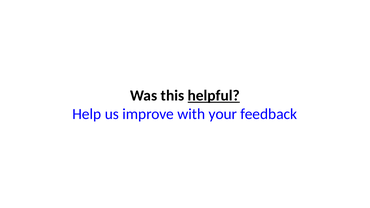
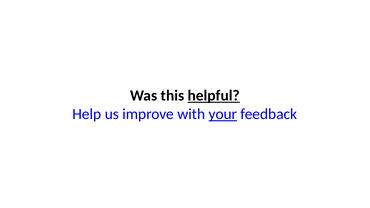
your underline: none -> present
